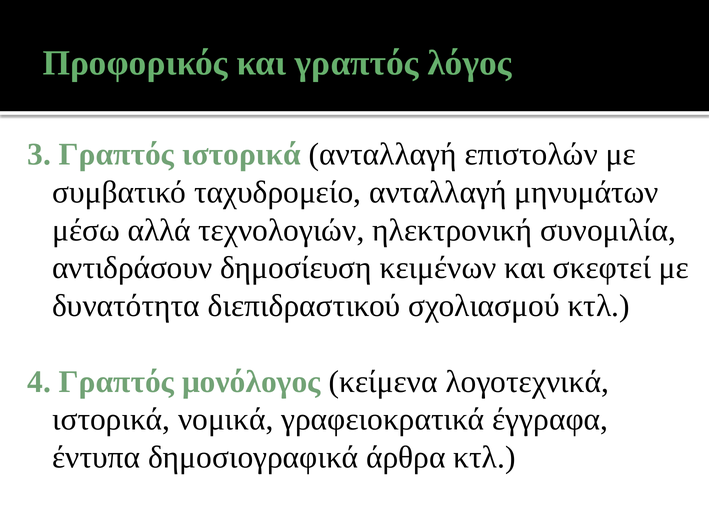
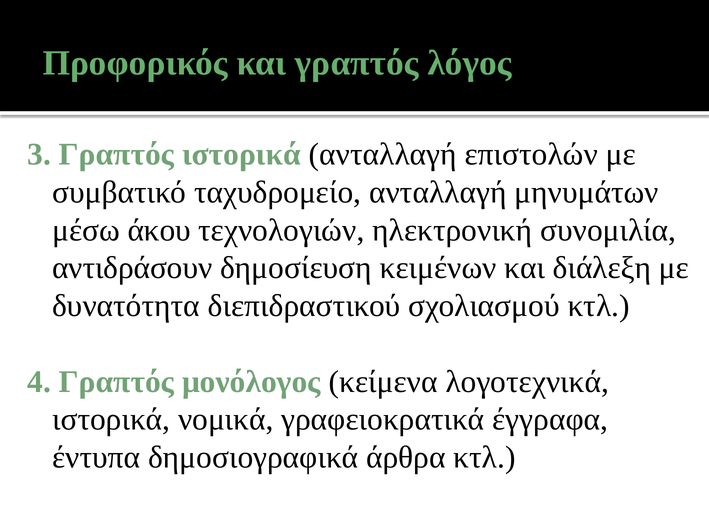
αλλά: αλλά -> άκου
σκεφτεί: σκεφτεί -> διάλεξη
